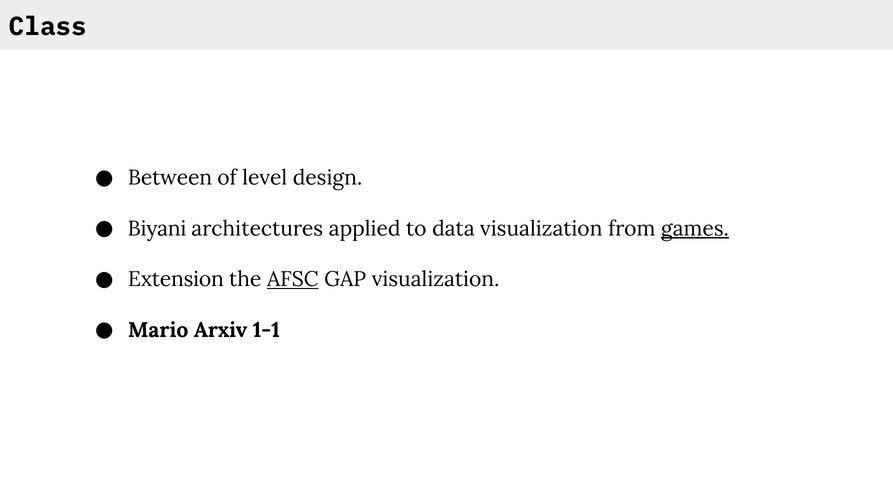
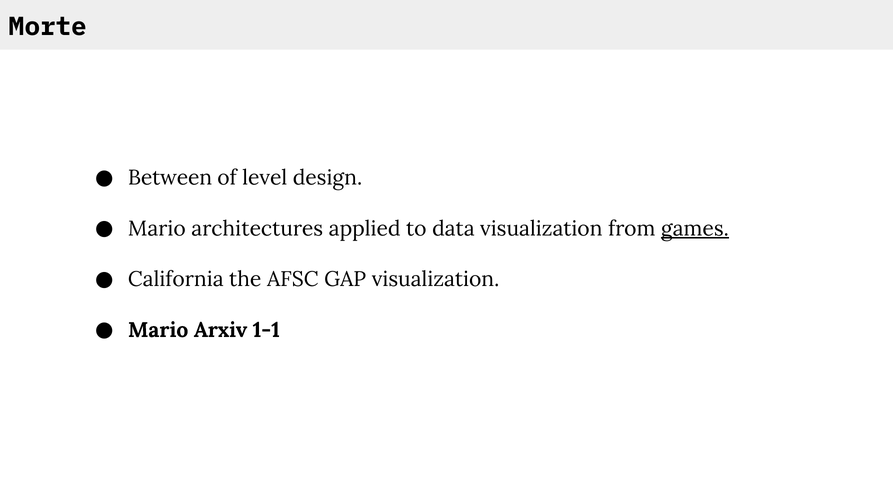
Class: Class -> Morte
Biyani at (157, 228): Biyani -> Mario
Extension: Extension -> California
AFSC underline: present -> none
